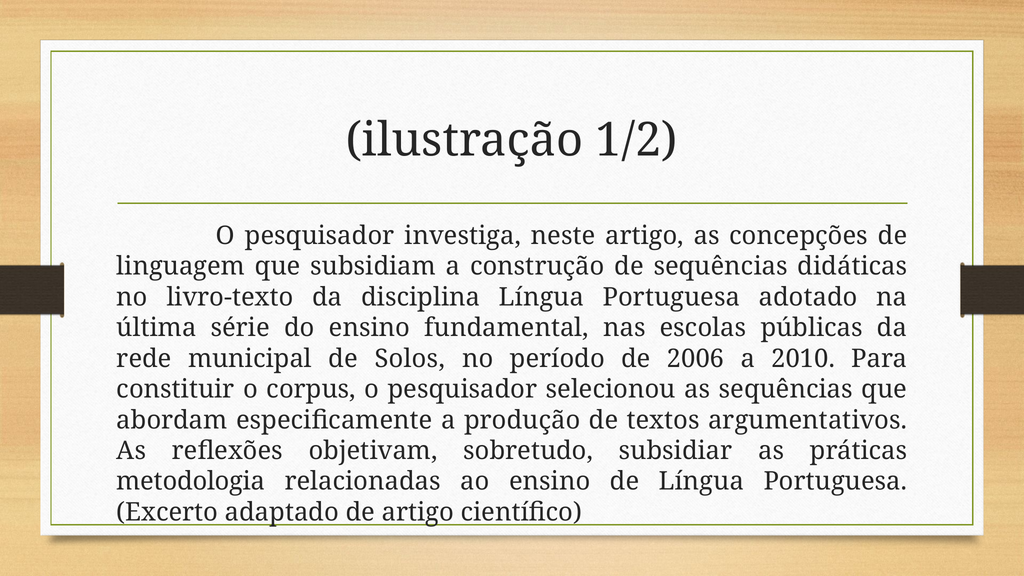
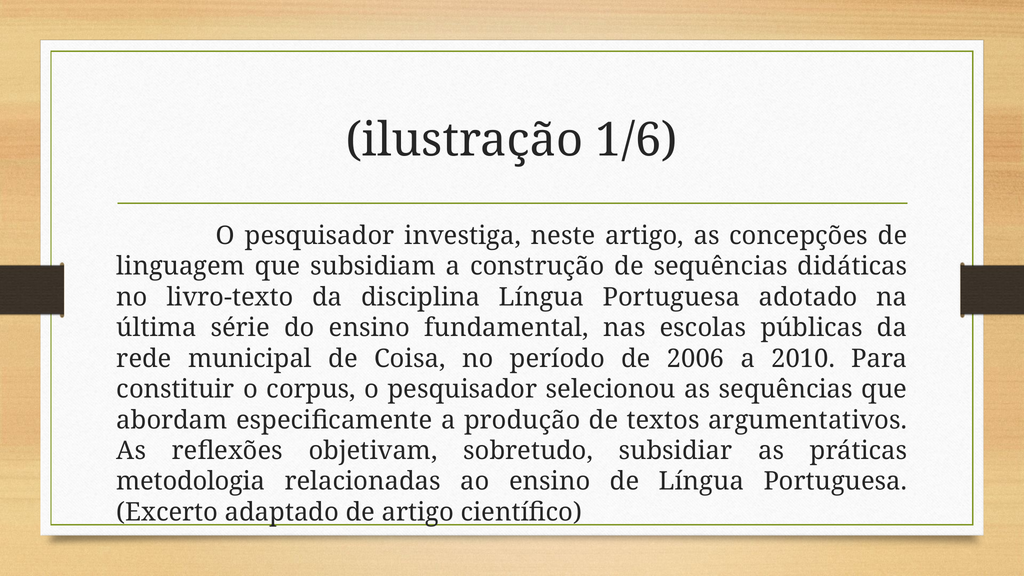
1/2: 1/2 -> 1/6
Solos: Solos -> Coisa
